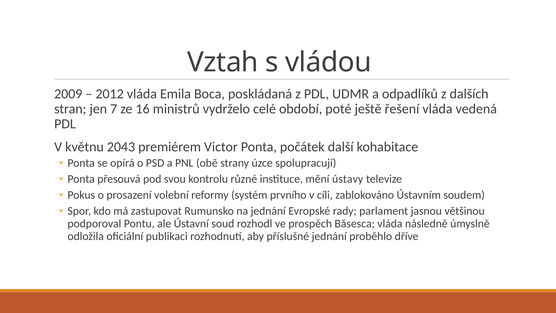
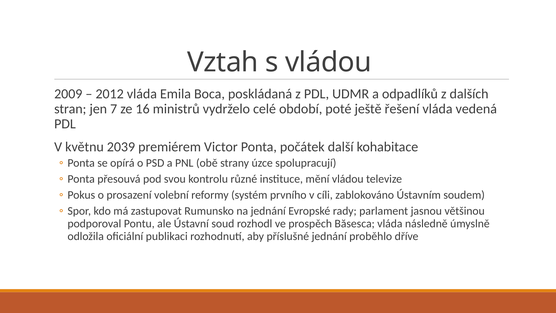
2043: 2043 -> 2039
mění ústavy: ústavy -> vládou
